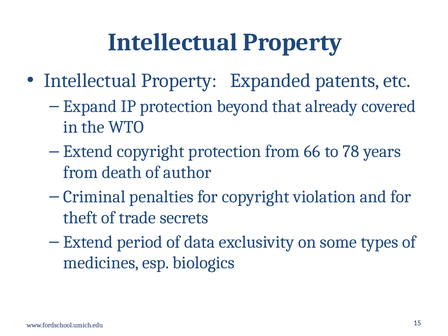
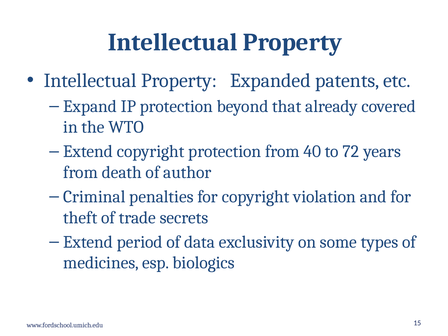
66: 66 -> 40
78: 78 -> 72
